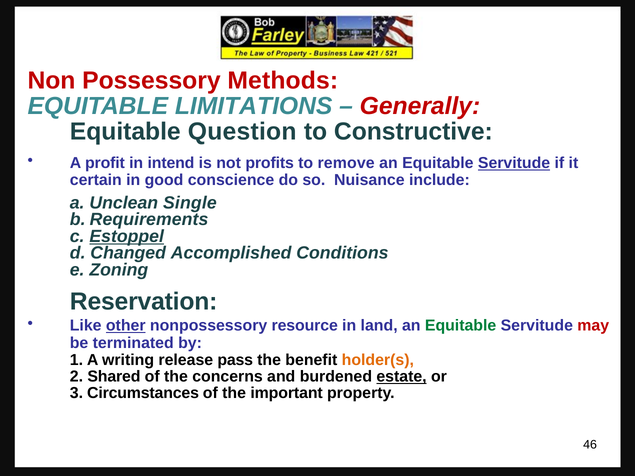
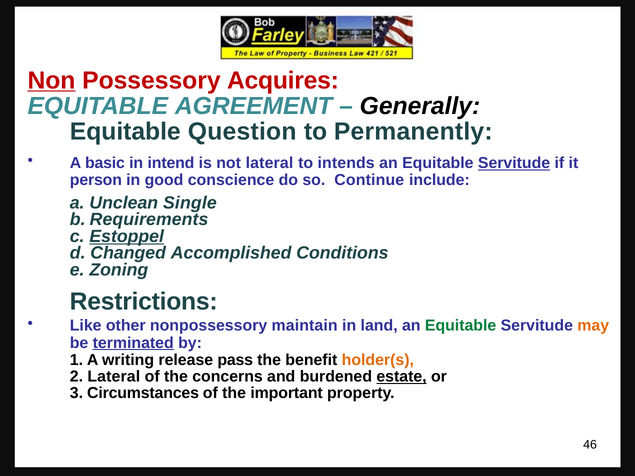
Non underline: none -> present
Methods: Methods -> Acquires
LIMITATIONS: LIMITATIONS -> AGREEMENT
Generally colour: red -> black
Constructive: Constructive -> Permanently
profit: profit -> basic
not profits: profits -> lateral
remove: remove -> intends
certain: certain -> person
Nuisance: Nuisance -> Continue
Reservation: Reservation -> Restrictions
other underline: present -> none
resource: resource -> maintain
may colour: red -> orange
terminated underline: none -> present
2 Shared: Shared -> Lateral
